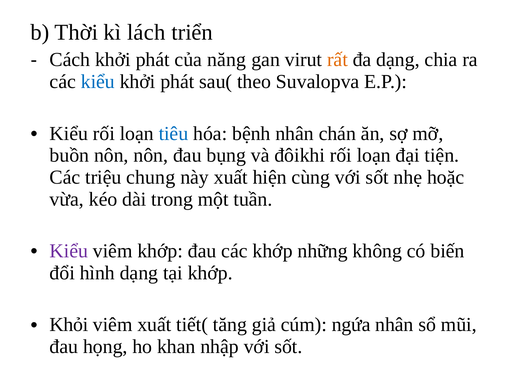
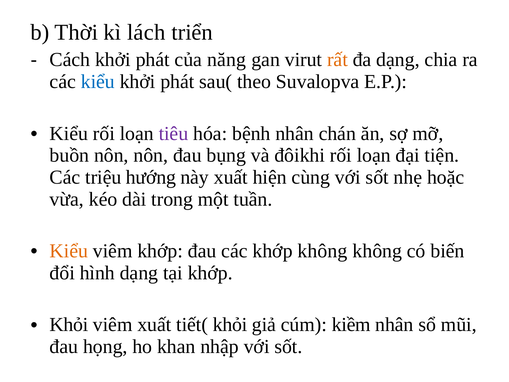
tiêu colour: blue -> purple
chung: chung -> hướng
Kiểu at (69, 251) colour: purple -> orange
khớp những: những -> không
tiết( tăng: tăng -> khỏi
ngứa: ngứa -> kiềm
